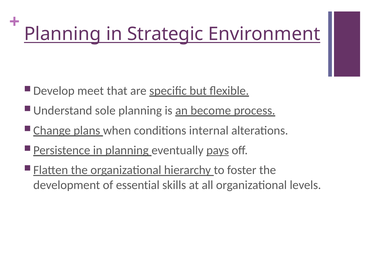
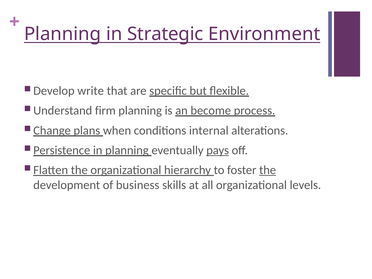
meet: meet -> write
sole: sole -> firm
the at (268, 170) underline: none -> present
essential: essential -> business
